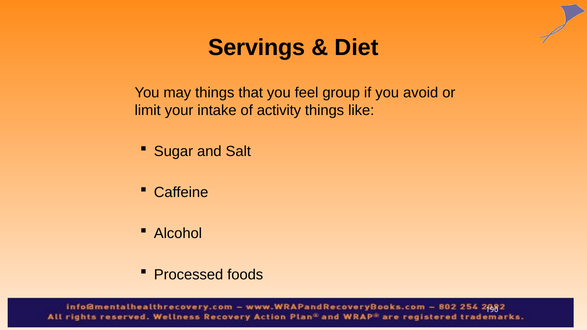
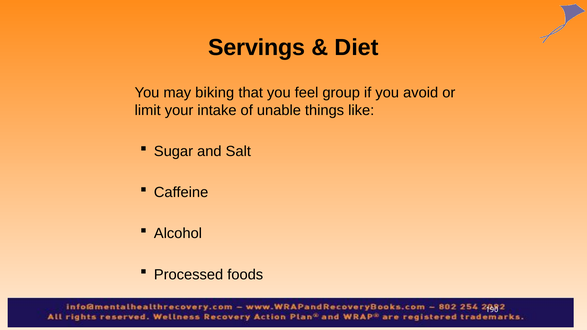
may things: things -> biking
activity: activity -> unable
